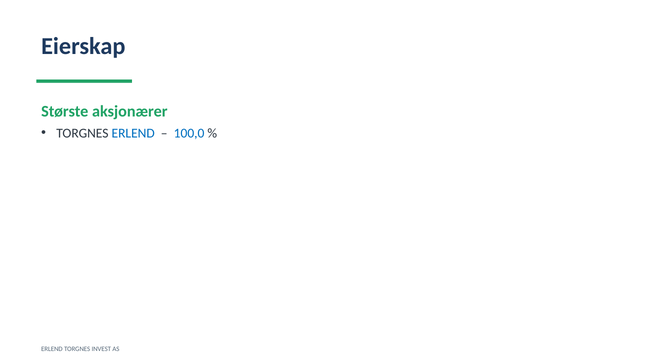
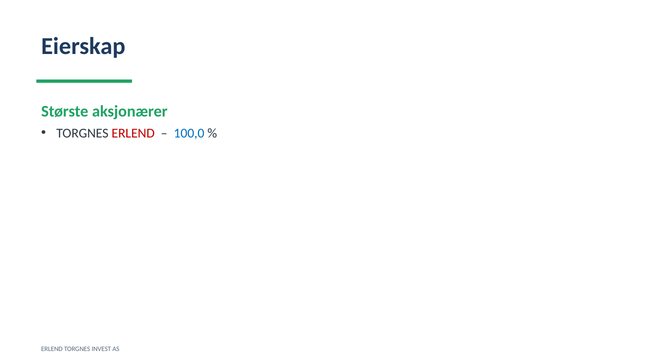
ERLEND at (133, 133) colour: blue -> red
